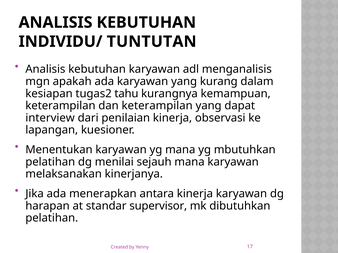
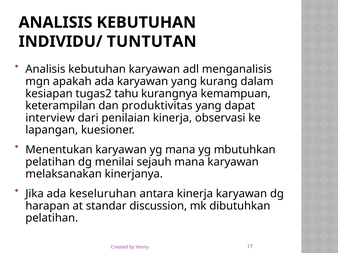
dan keterampilan: keterampilan -> produktivitas
menerapkan: menerapkan -> keseluruhan
supervisor: supervisor -> discussion
